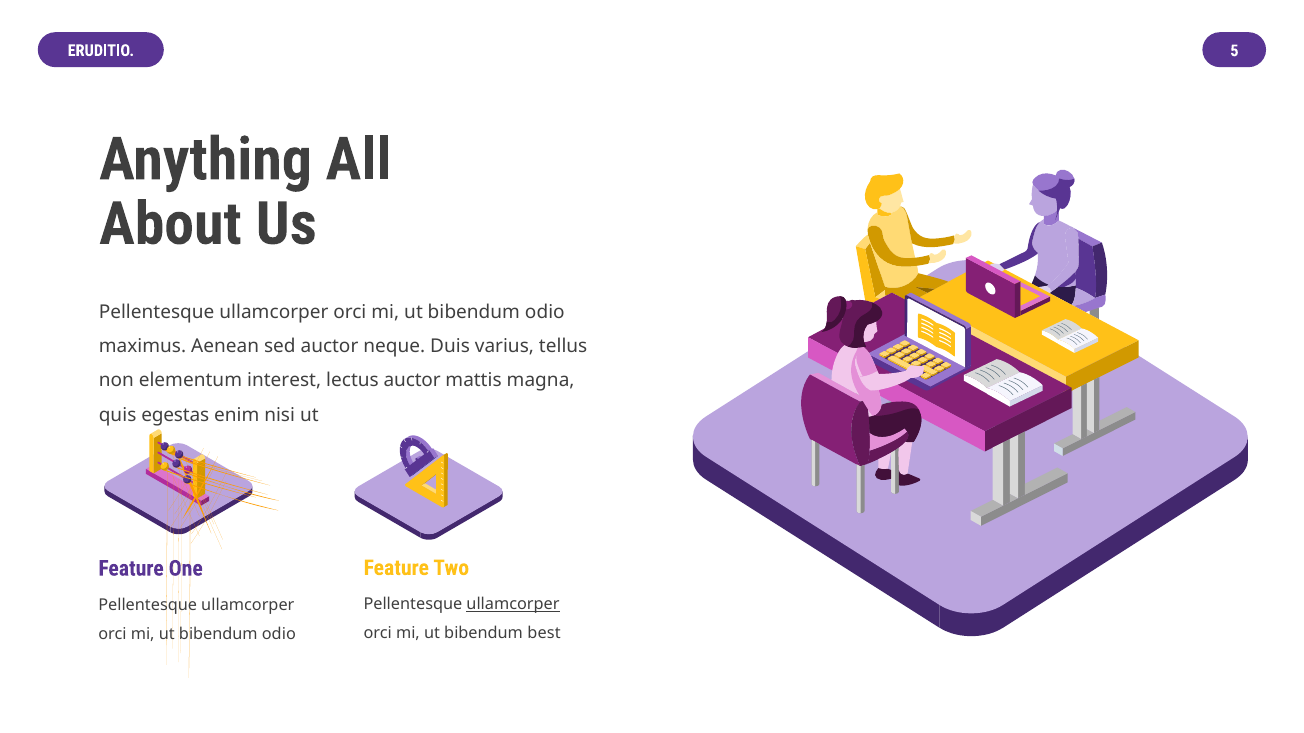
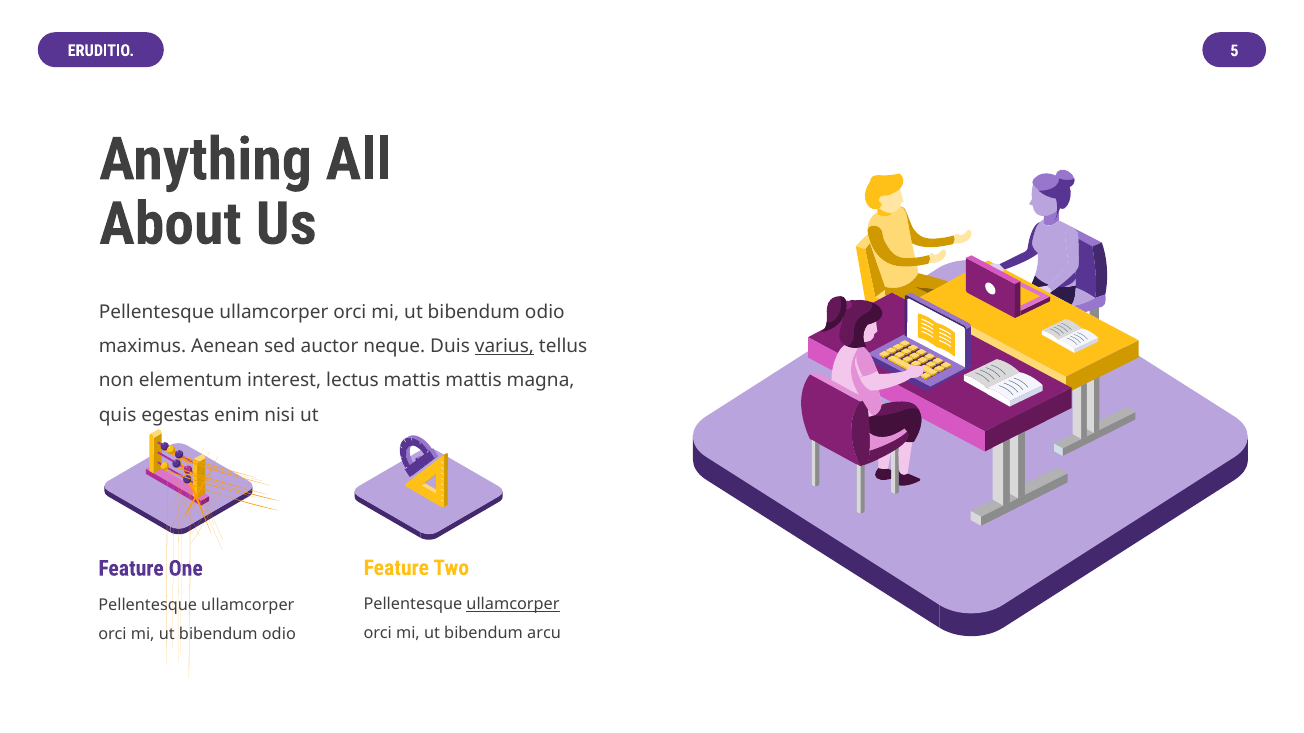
varius underline: none -> present
lectus auctor: auctor -> mattis
best: best -> arcu
